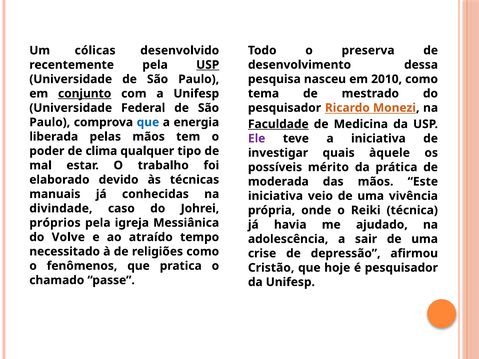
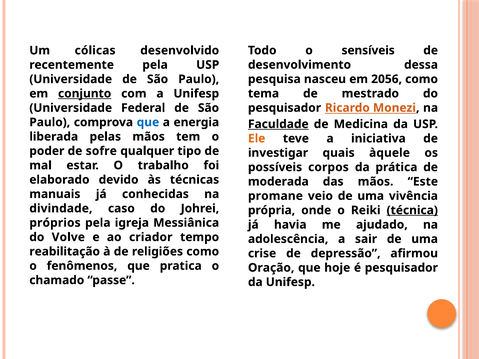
preserva: preserva -> sensíveis
USP at (208, 65) underline: present -> none
2010: 2010 -> 2056
Ele colour: purple -> orange
clima: clima -> sofre
mérito: mérito -> corpos
iniciativa at (275, 196): iniciativa -> promane
técnica underline: none -> present
atraído: atraído -> criador
necessitado: necessitado -> reabilitação
Cristão: Cristão -> Oração
